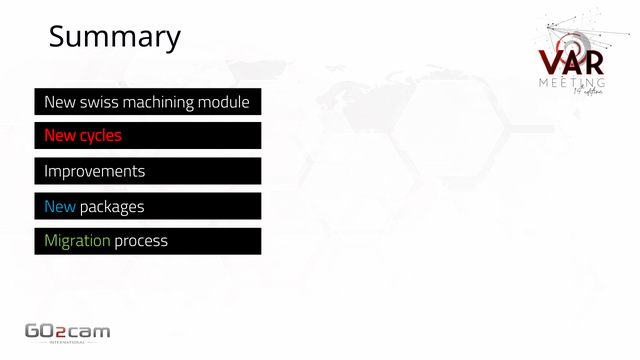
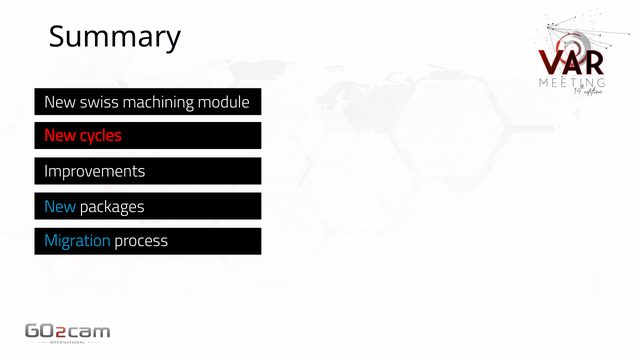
Migration colour: light green -> light blue
